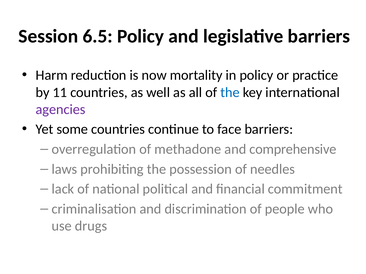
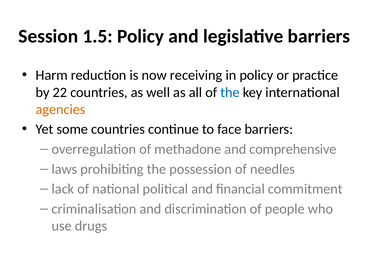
6.5: 6.5 -> 1.5
mortality: mortality -> receiving
11: 11 -> 22
agencies colour: purple -> orange
